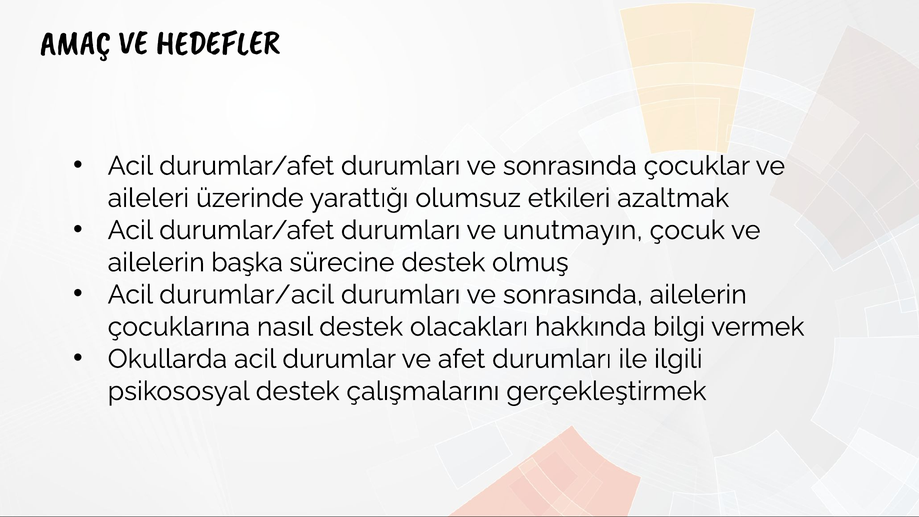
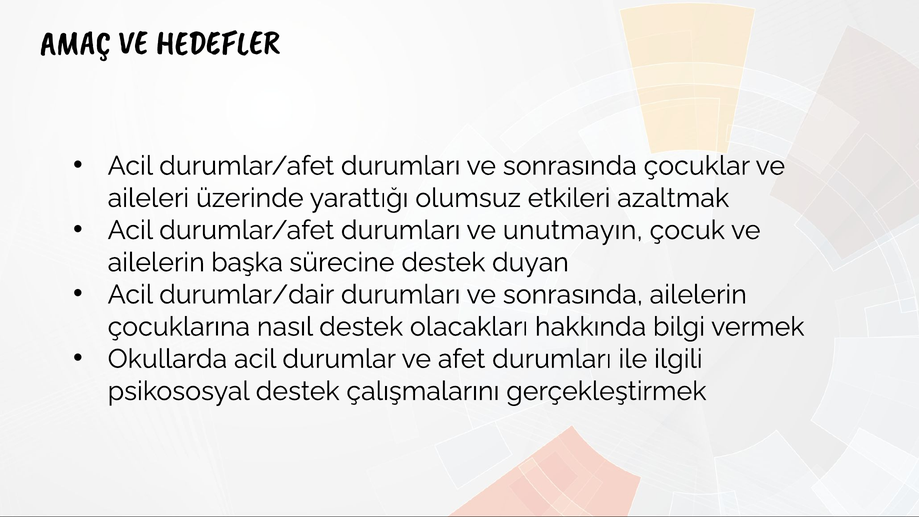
olmuş: olmuş -> duyan
durumlar/acil: durumlar/acil -> durumlar/dair
